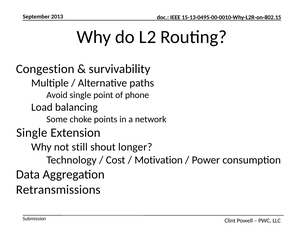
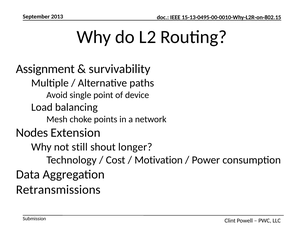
Congestion: Congestion -> Assignment
phone: phone -> device
Some: Some -> Mesh
Single at (32, 133): Single -> Nodes
